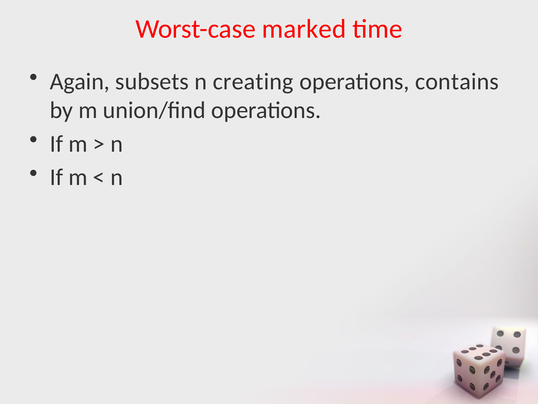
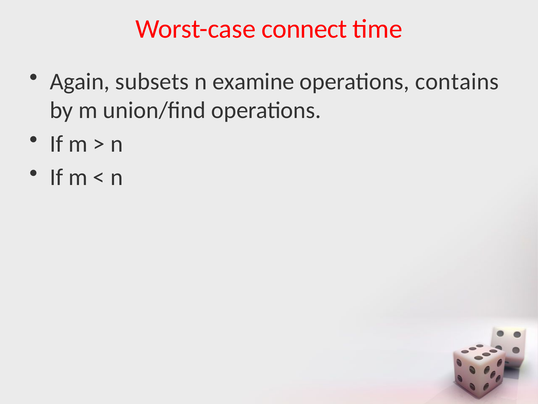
marked: marked -> connect
creating: creating -> examine
